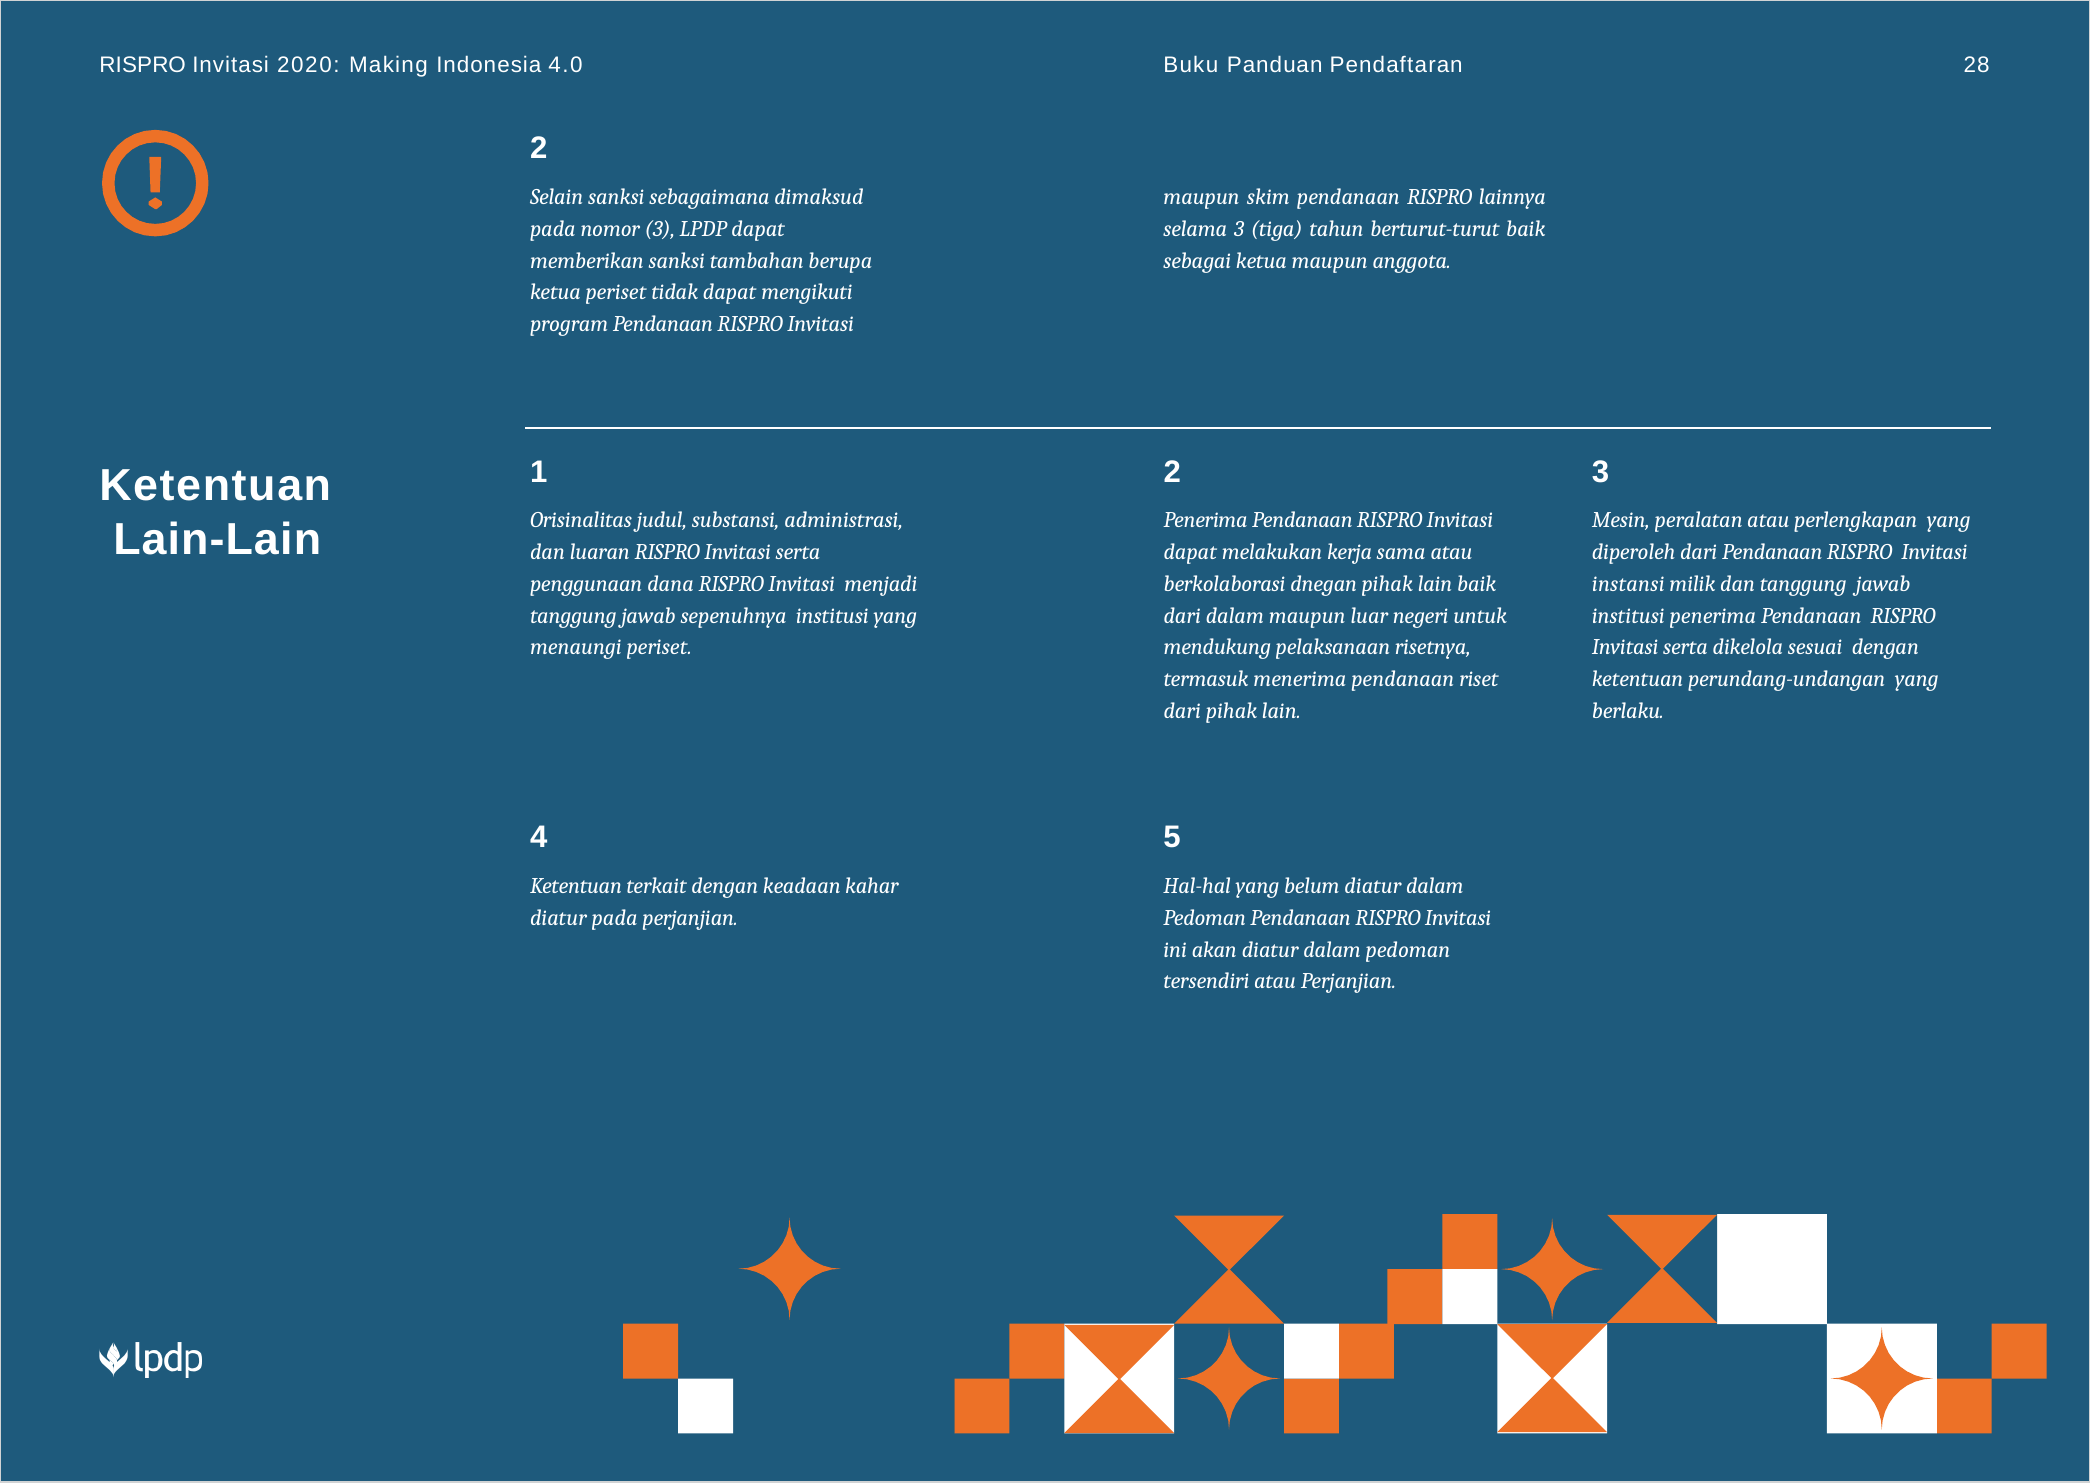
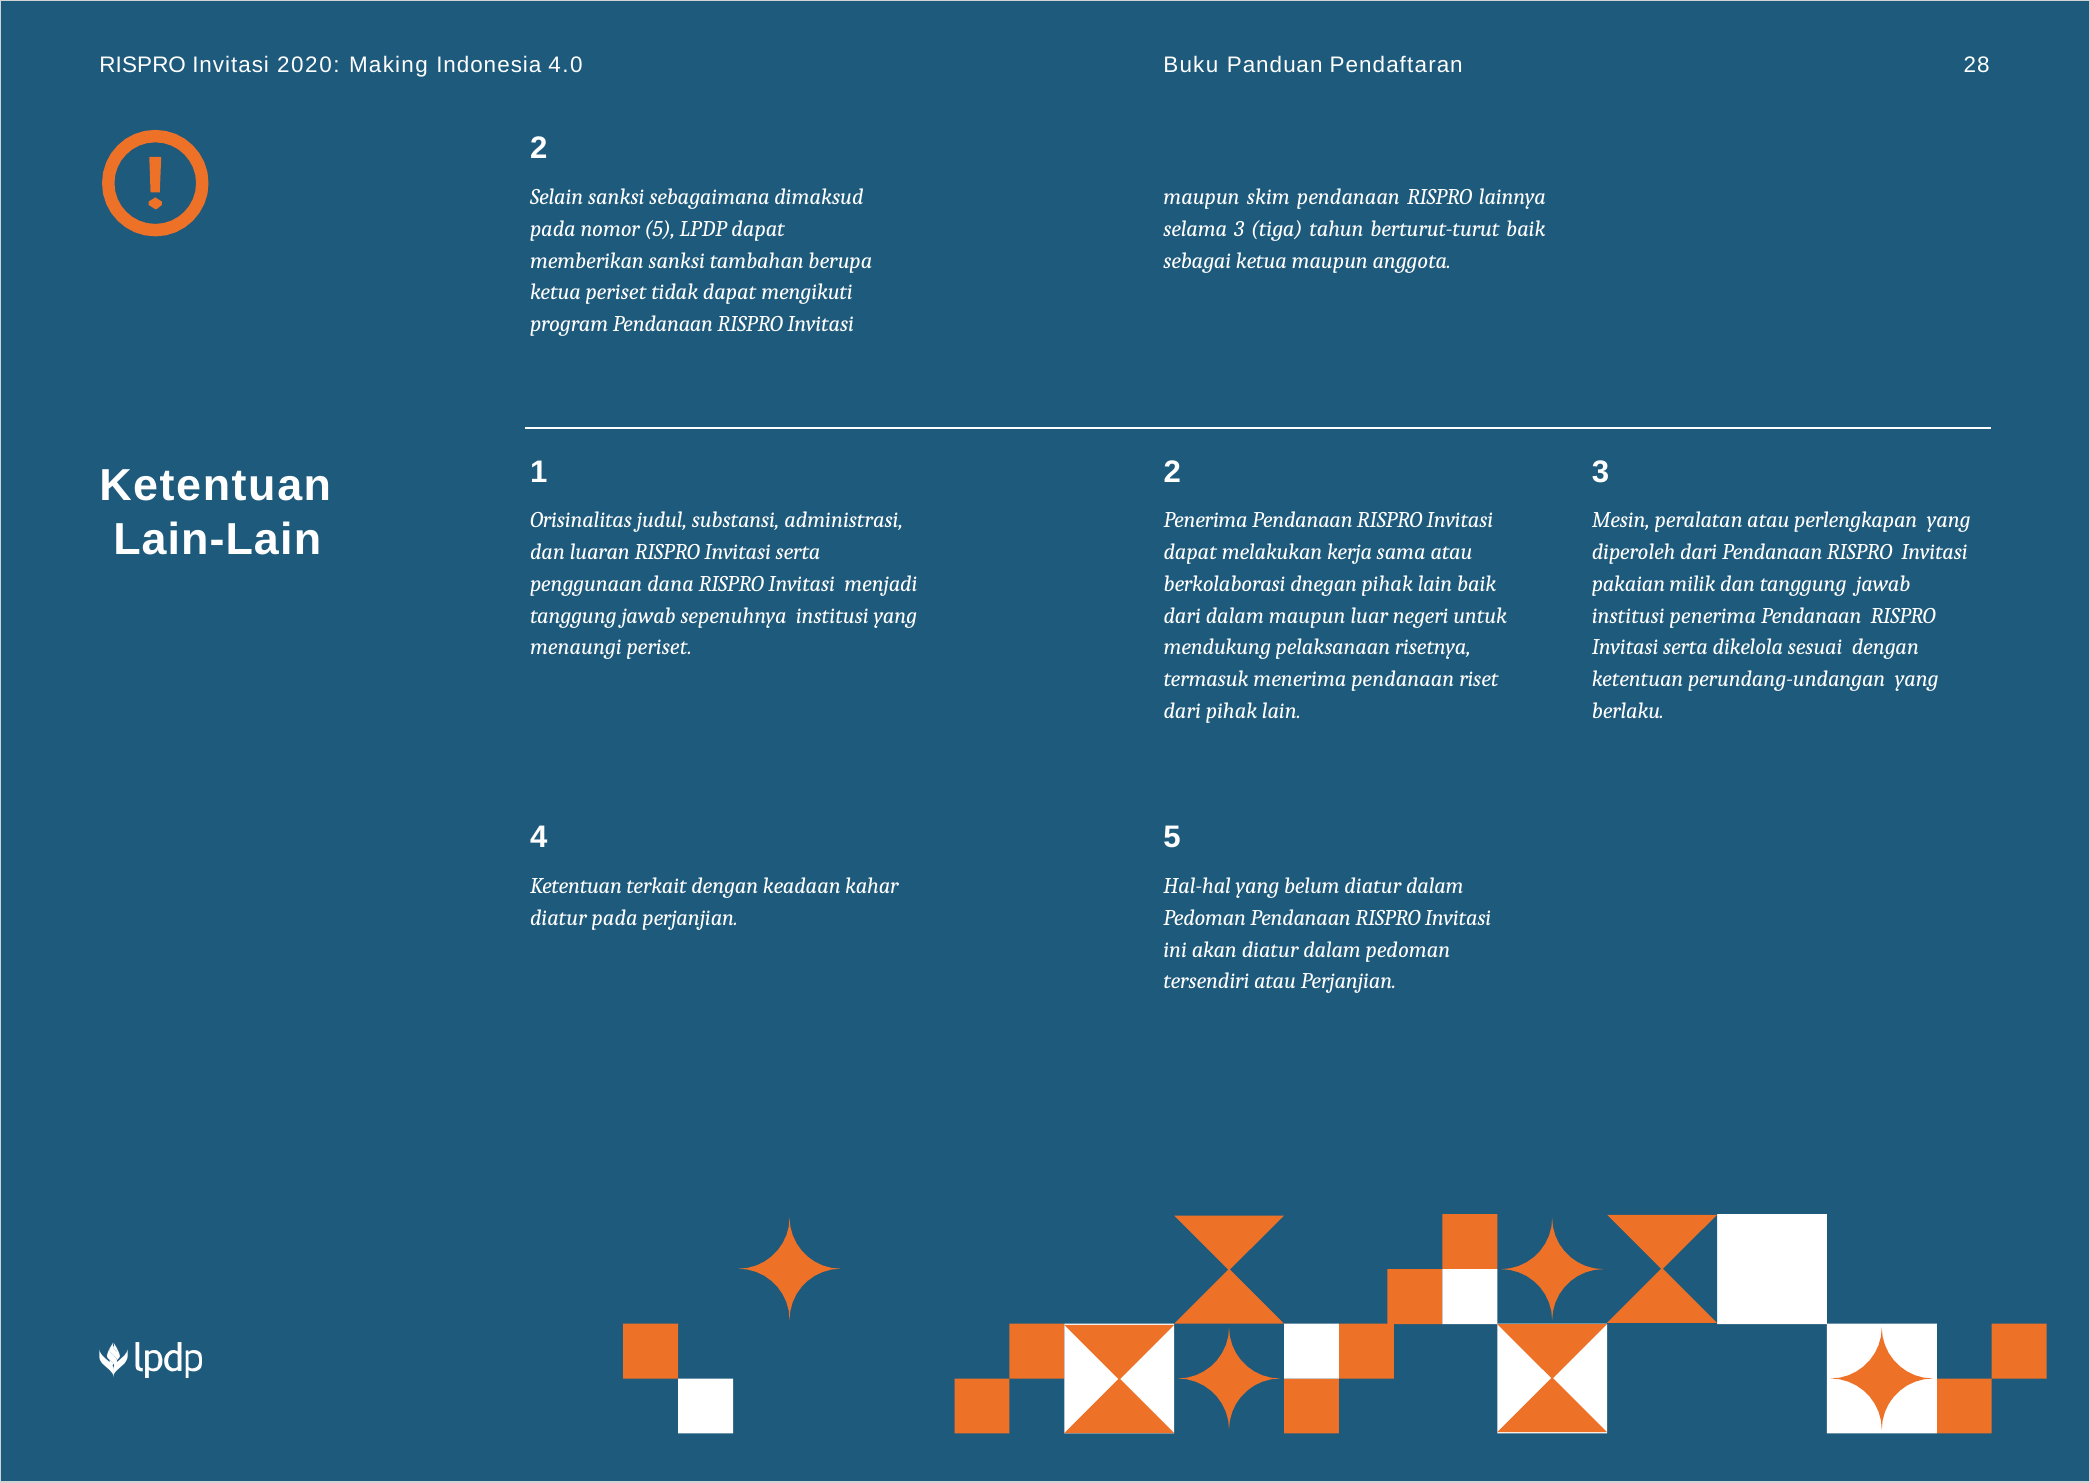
nomor 3: 3 -> 5
instansi: instansi -> pakaian
